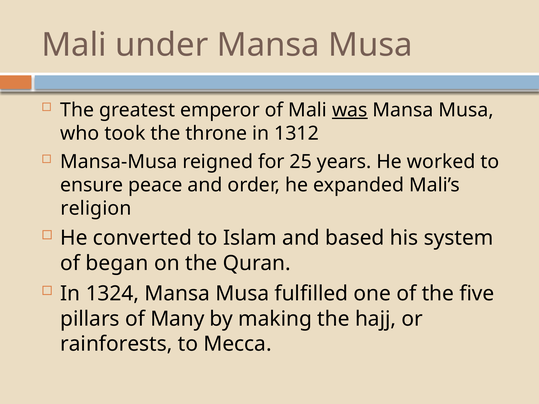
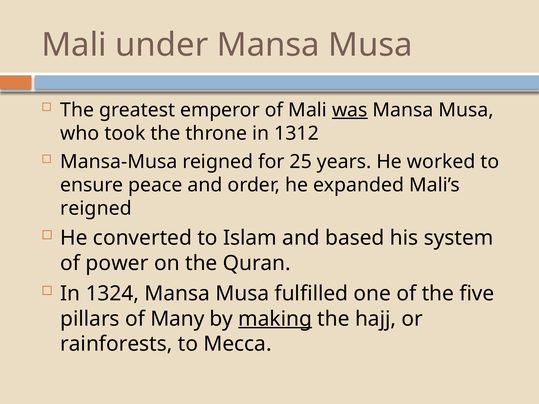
religion at (96, 209): religion -> reigned
began: began -> power
making underline: none -> present
